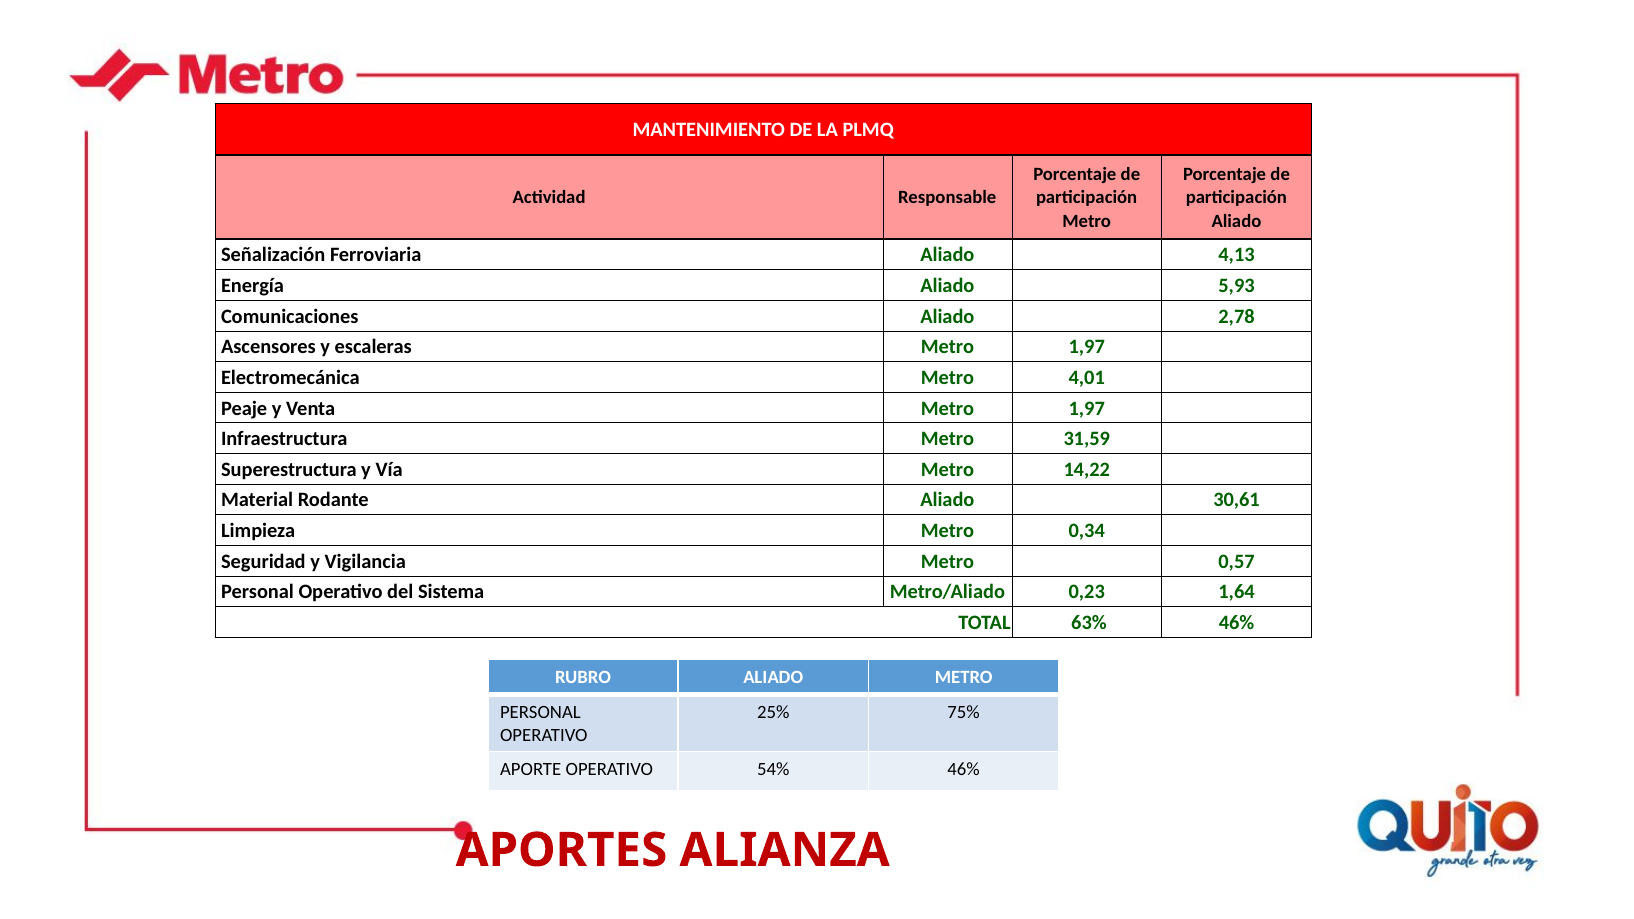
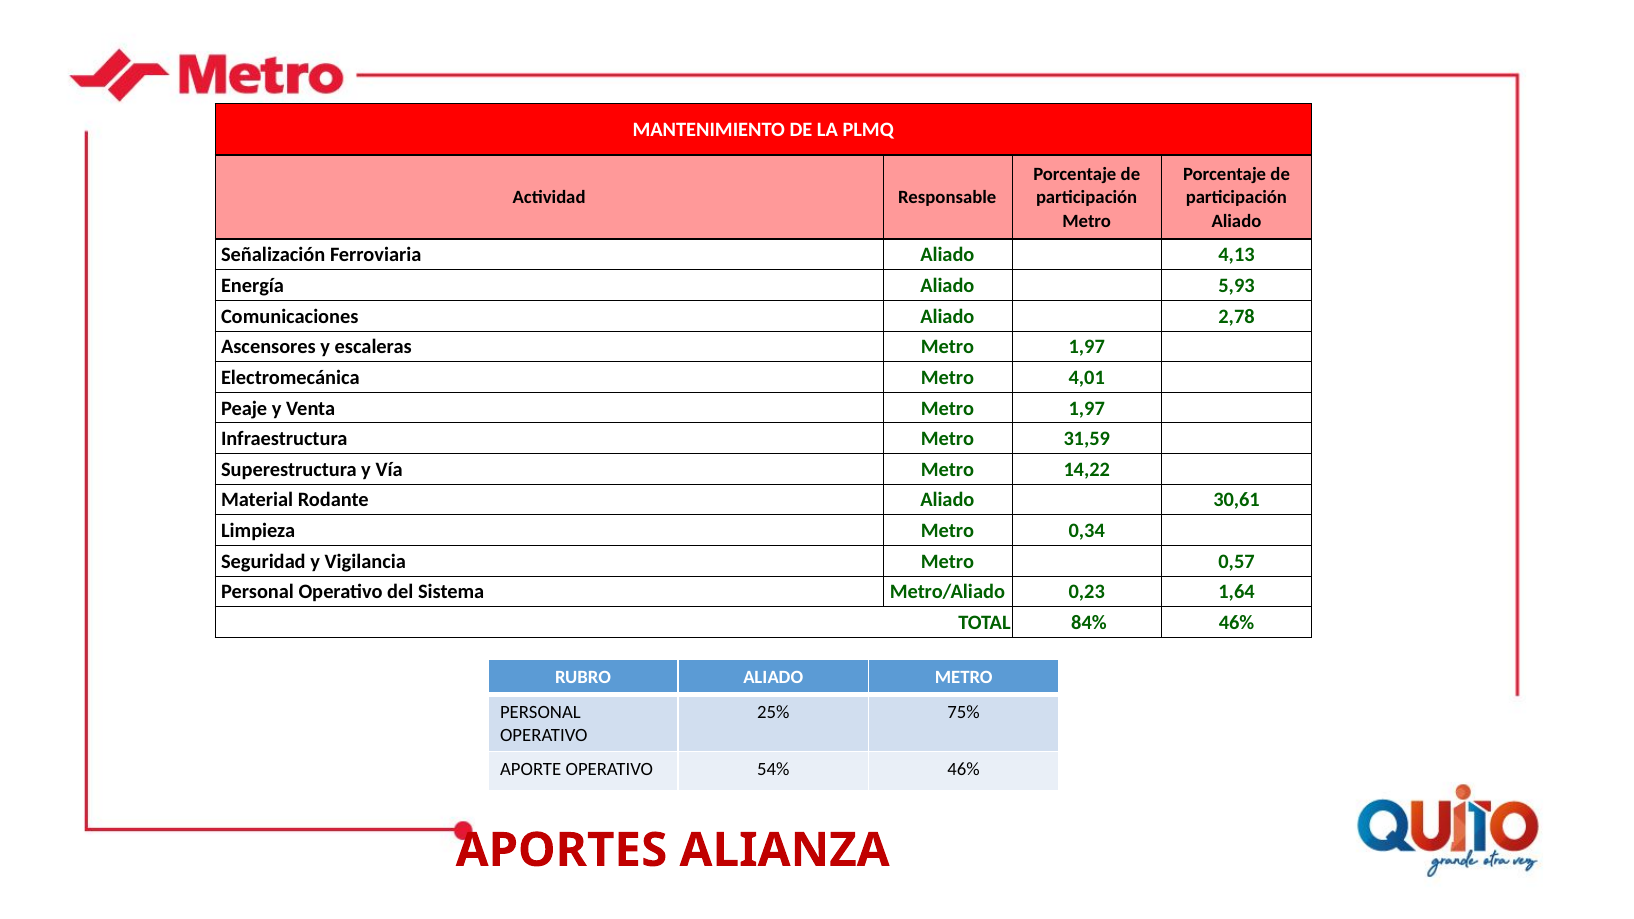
63%: 63% -> 84%
